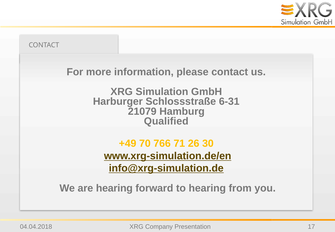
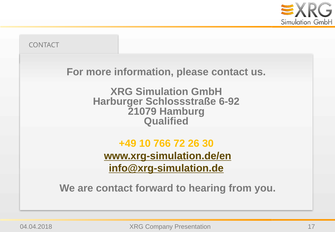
6-31: 6-31 -> 6-92
70: 70 -> 10
71: 71 -> 72
are hearing: hearing -> contact
